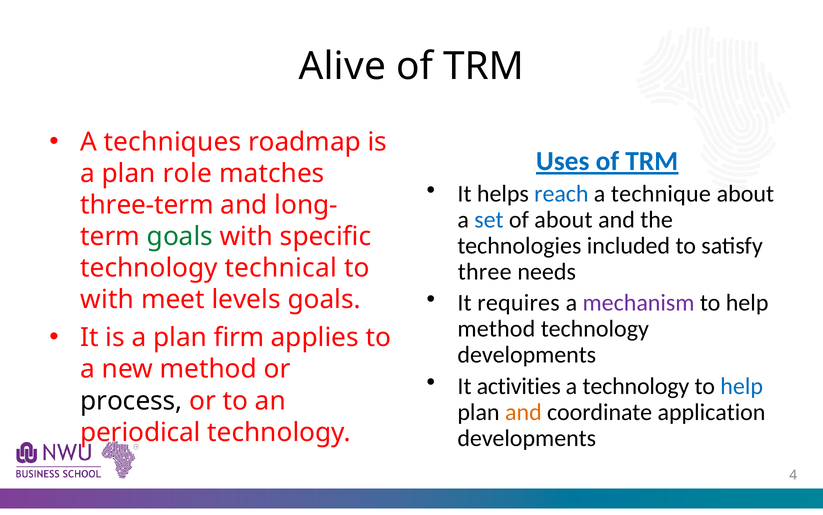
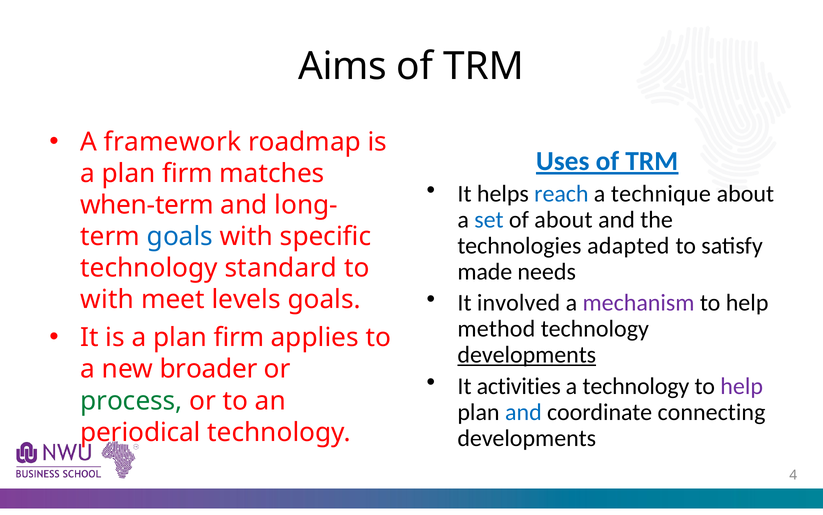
Alive: Alive -> Aims
techniques: techniques -> framework
role at (187, 173): role -> firm
three-term: three-term -> when-term
goals at (180, 236) colour: green -> blue
included: included -> adapted
technical: technical -> standard
three: three -> made
requires: requires -> involved
developments at (527, 355) underline: none -> present
new method: method -> broader
help at (742, 386) colour: blue -> purple
process colour: black -> green
and at (523, 412) colour: orange -> blue
application: application -> connecting
